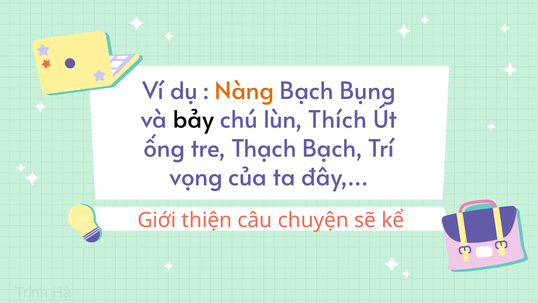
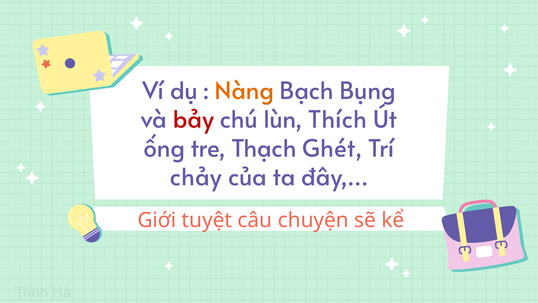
bảy colour: black -> red
Thạch Bạch: Bạch -> Ghét
vọng: vọng -> chảy
thiện: thiện -> tuyệt
